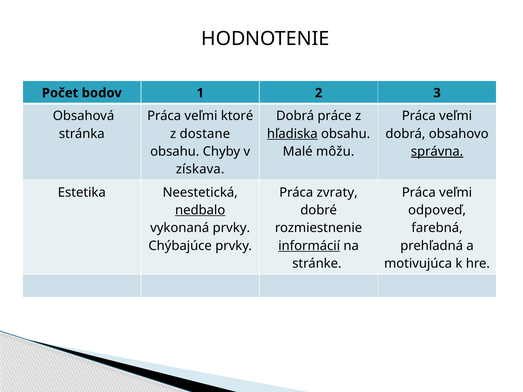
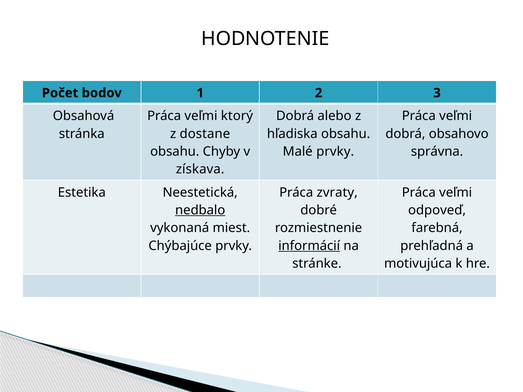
ktoré: ktoré -> ktorý
práce: práce -> alebo
hľadiska underline: present -> none
Malé môžu: môžu -> prvky
správna underline: present -> none
vykonaná prvky: prvky -> miest
